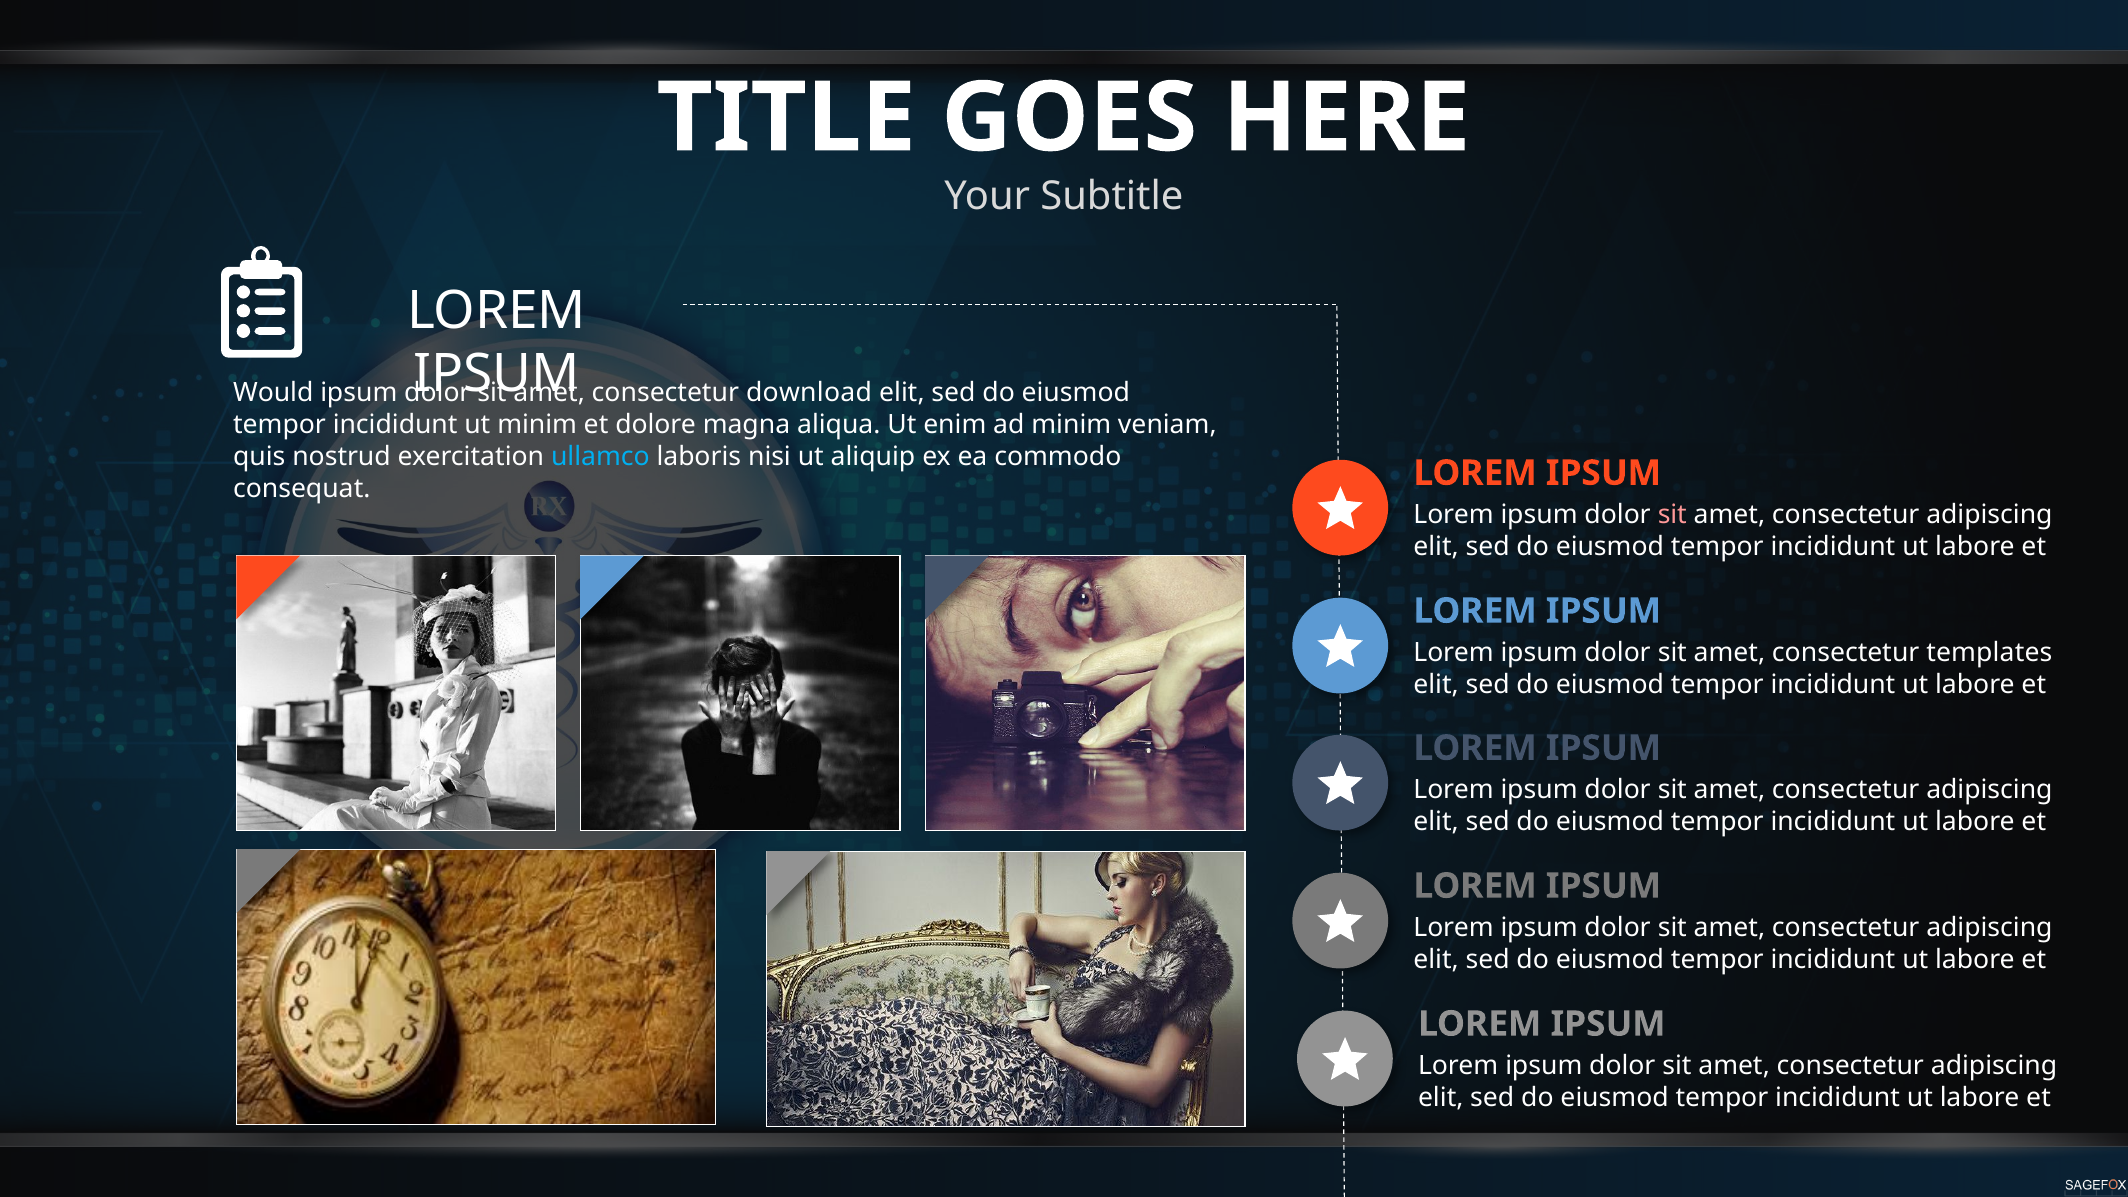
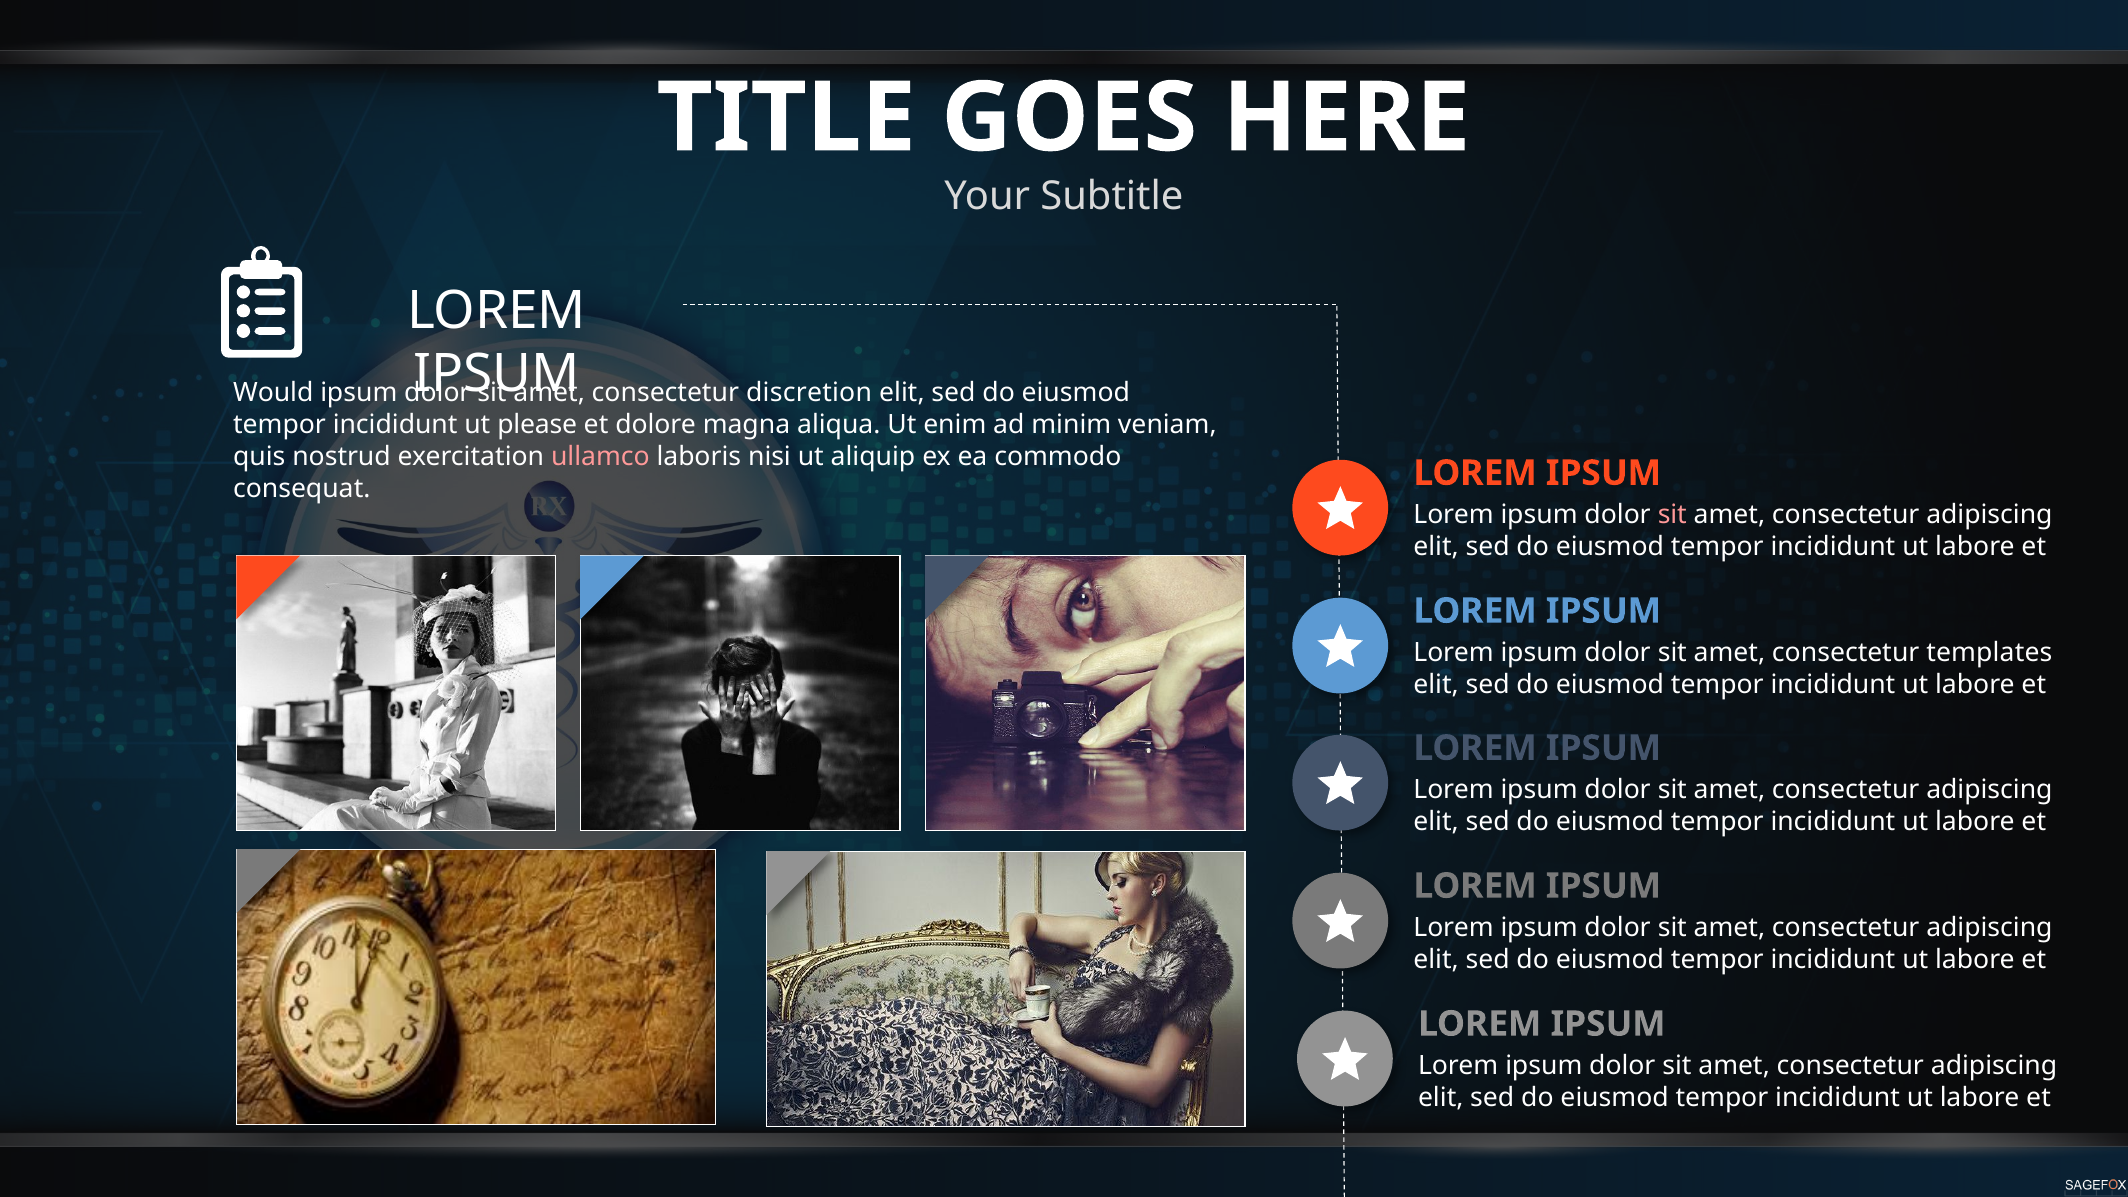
download: download -> discretion
ut minim: minim -> please
ullamco colour: light blue -> pink
